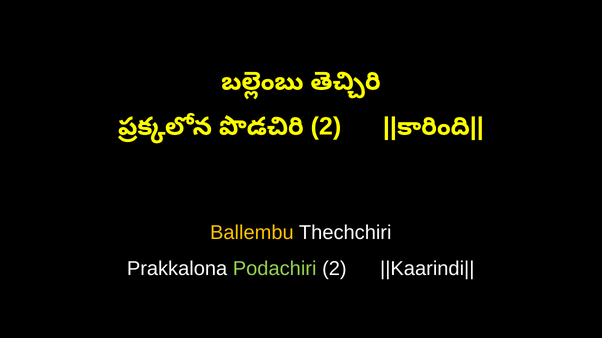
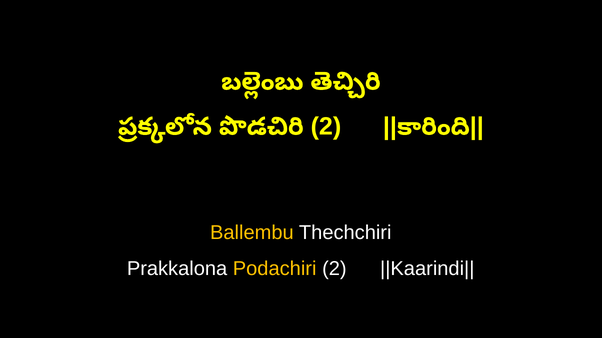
Podachiri colour: light green -> yellow
